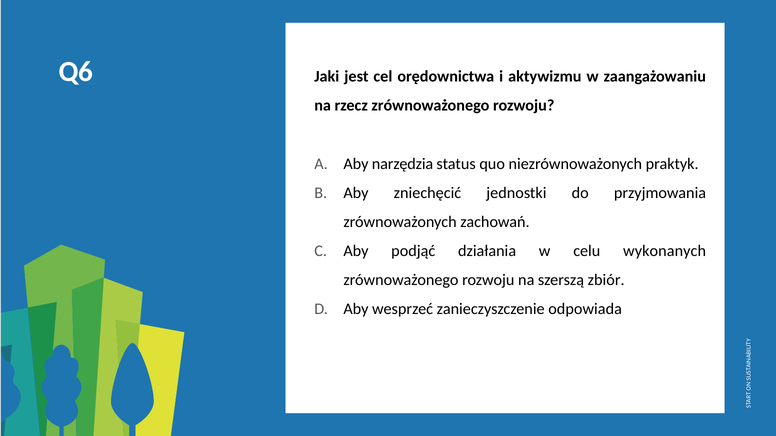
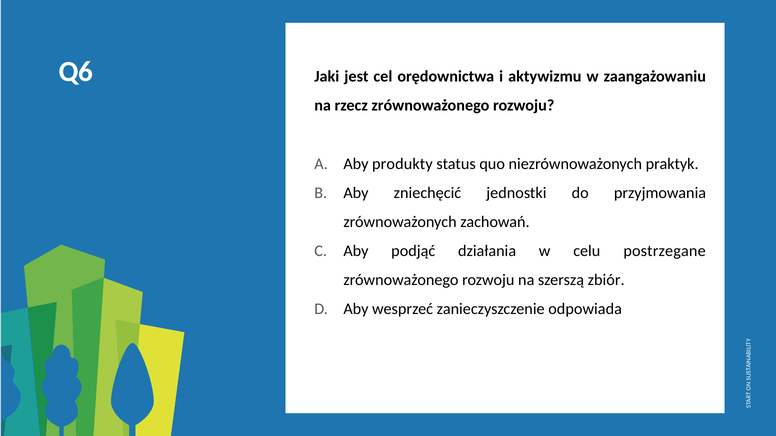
narzędzia: narzędzia -> produkty
wykonanych: wykonanych -> postrzegane
